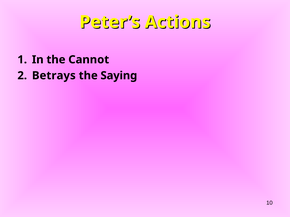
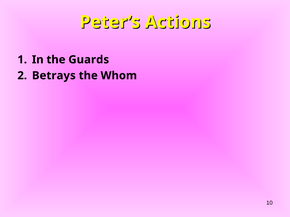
Cannot: Cannot -> Guards
Saying: Saying -> Whom
